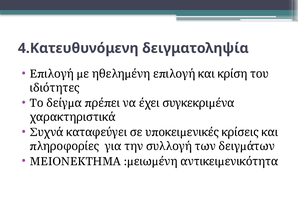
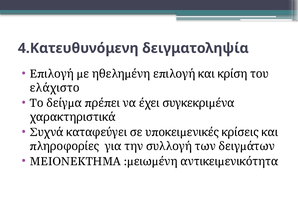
ιδιότητες: ιδιότητες -> ελάχιστο
